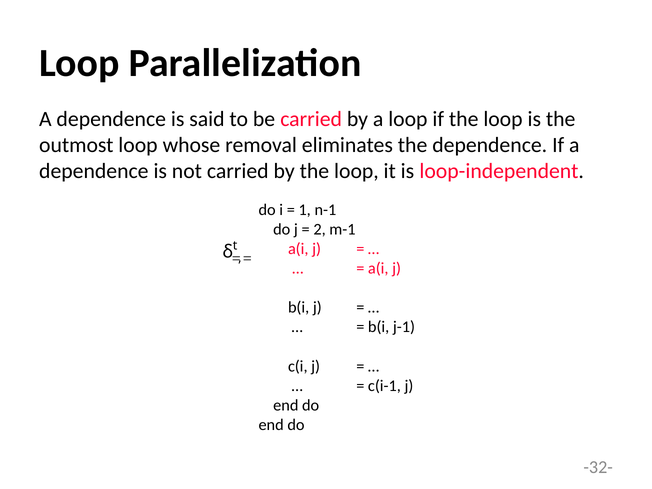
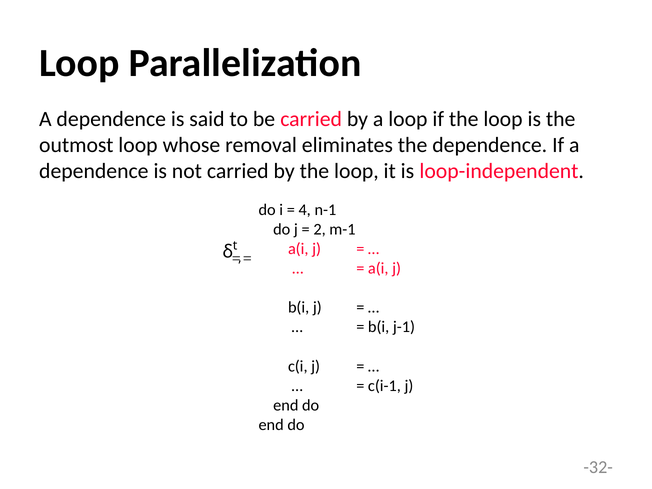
1: 1 -> 4
